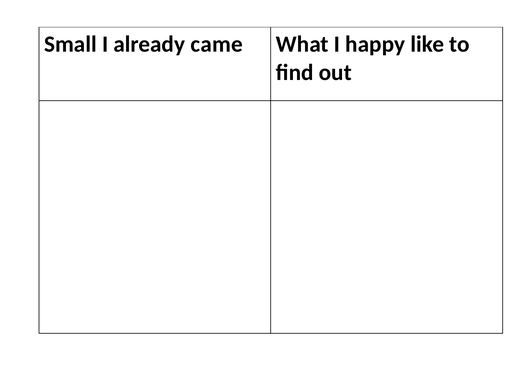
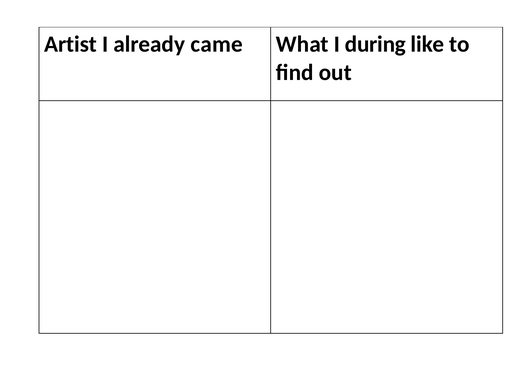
Small: Small -> Artist
happy: happy -> during
